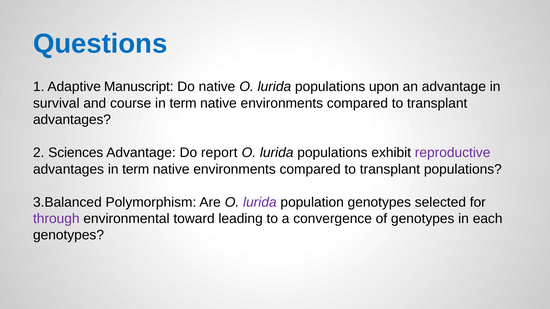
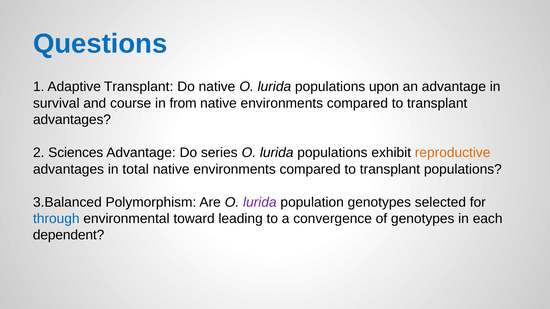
Adaptive Manuscript: Manuscript -> Transplant
term at (183, 103): term -> from
report: report -> series
reproductive colour: purple -> orange
advantages in term: term -> total
through colour: purple -> blue
genotypes at (69, 235): genotypes -> dependent
